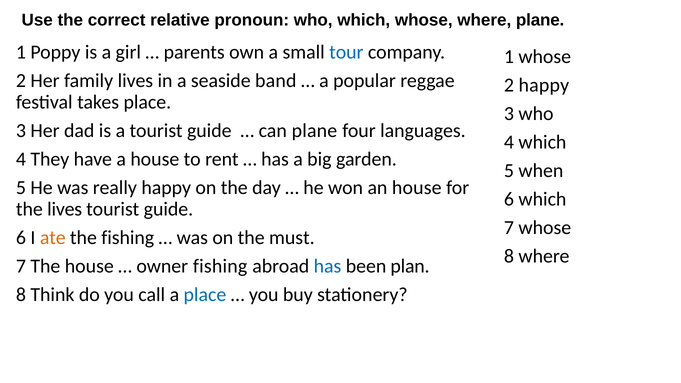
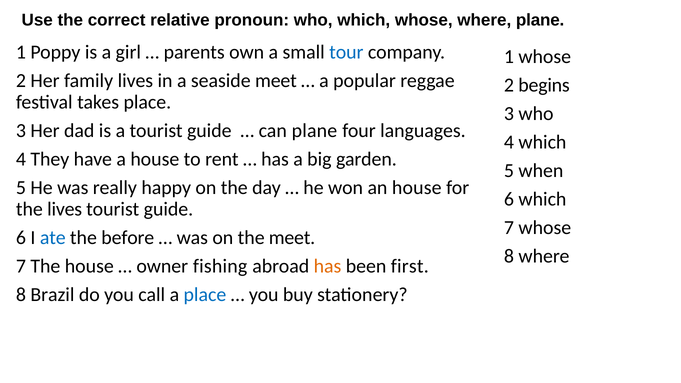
seaside band: band -> meet
2 happy: happy -> begins
ate colour: orange -> blue
the fishing: fishing -> before
the must: must -> meet
has at (328, 266) colour: blue -> orange
plan: plan -> first
Think: Think -> Brazil
